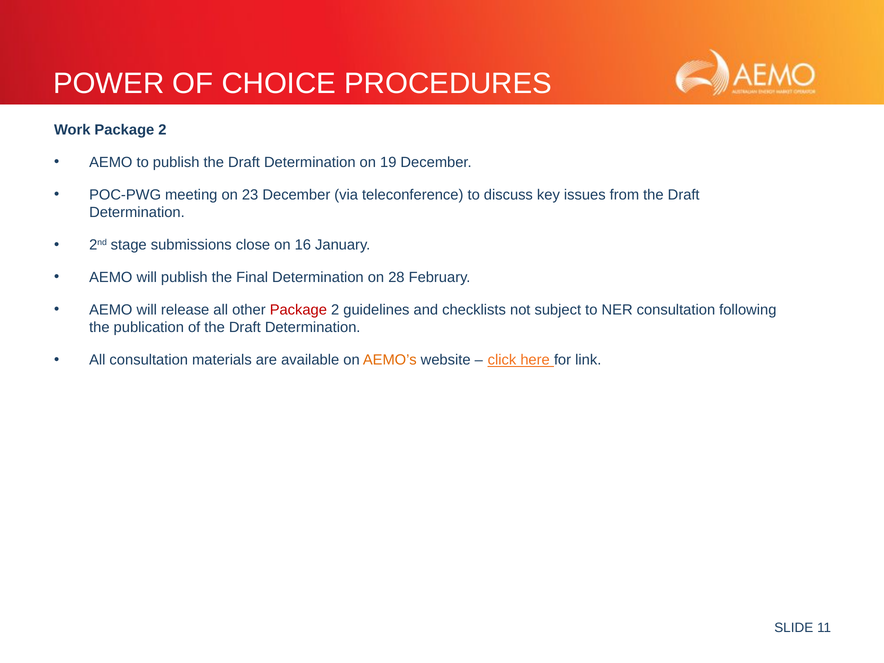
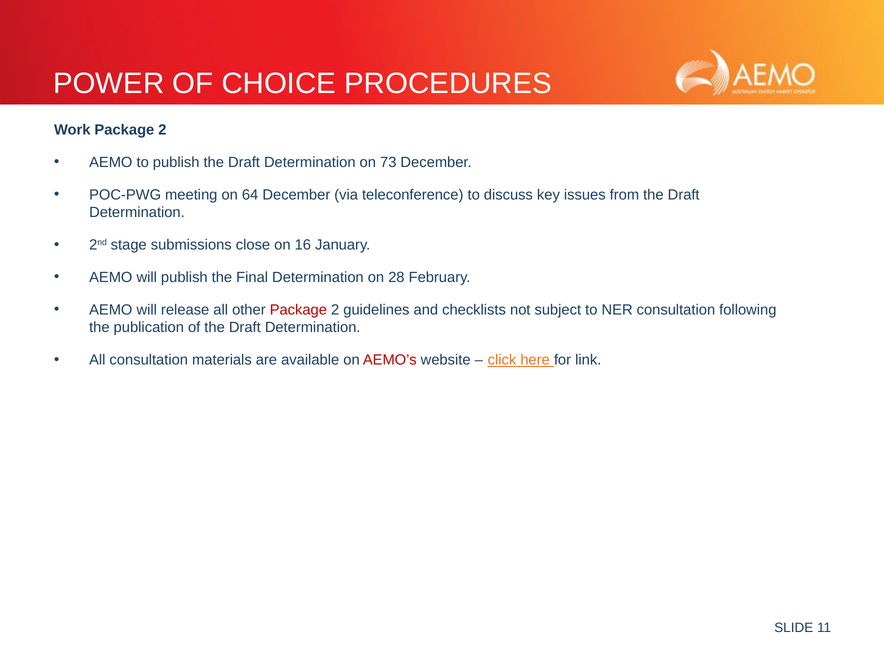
19: 19 -> 73
23: 23 -> 64
AEMO’s colour: orange -> red
